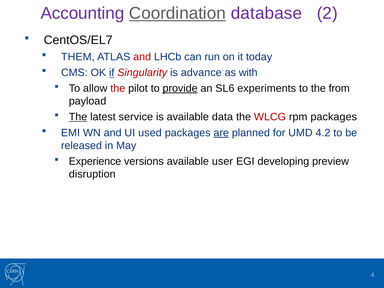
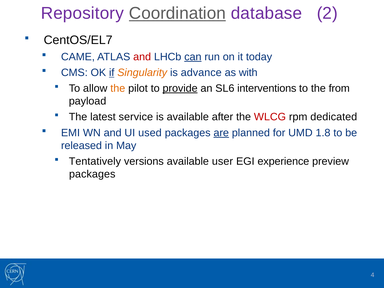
Accounting: Accounting -> Repository
THEM: THEM -> CAME
can underline: none -> present
Singularity colour: red -> orange
the at (118, 88) colour: red -> orange
experiments: experiments -> interventions
The at (78, 117) underline: present -> none
data: data -> after
rpm packages: packages -> dedicated
4.2: 4.2 -> 1.8
Experience: Experience -> Tentatively
developing: developing -> experience
disruption at (92, 174): disruption -> packages
